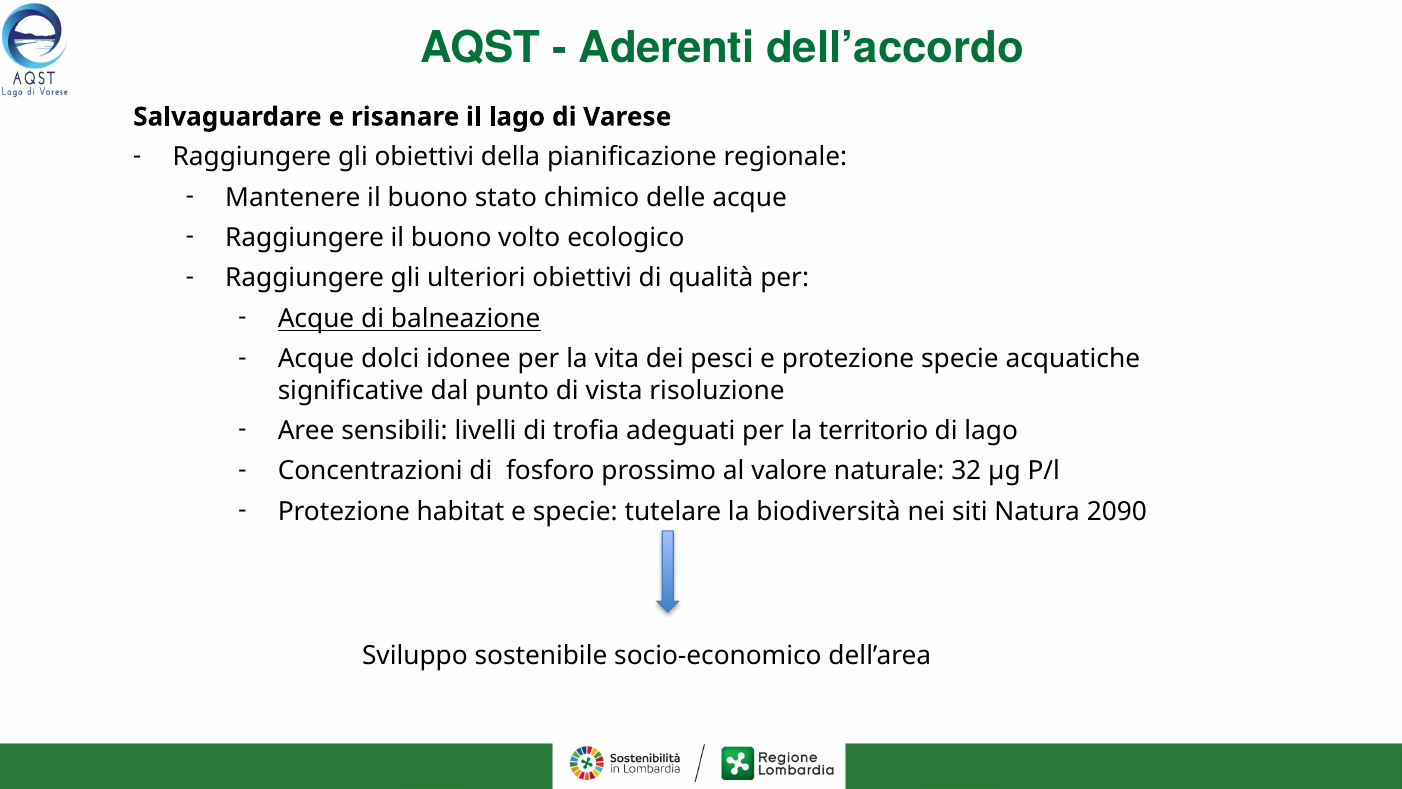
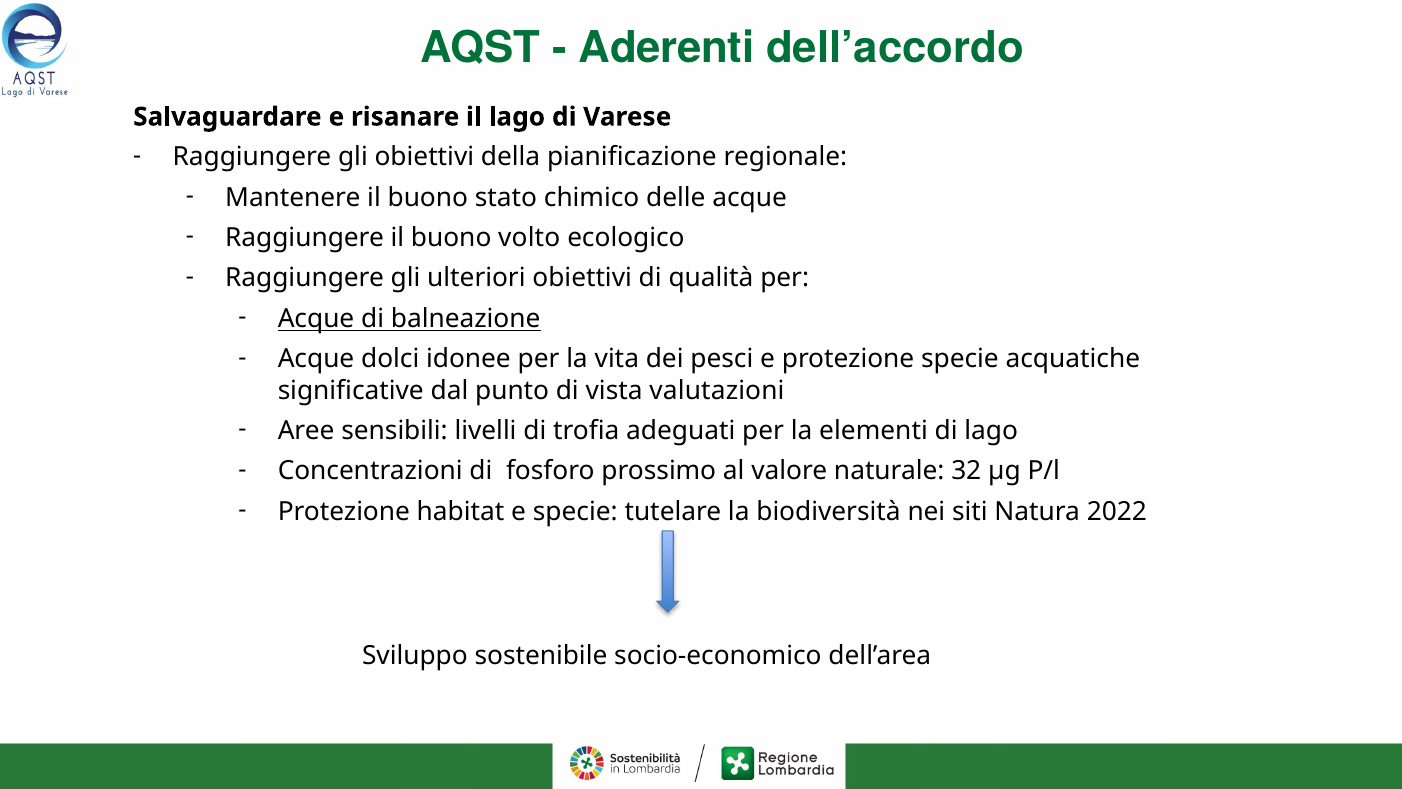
risoluzione: risoluzione -> valutazioni
territorio: territorio -> elementi
2090: 2090 -> 2022
